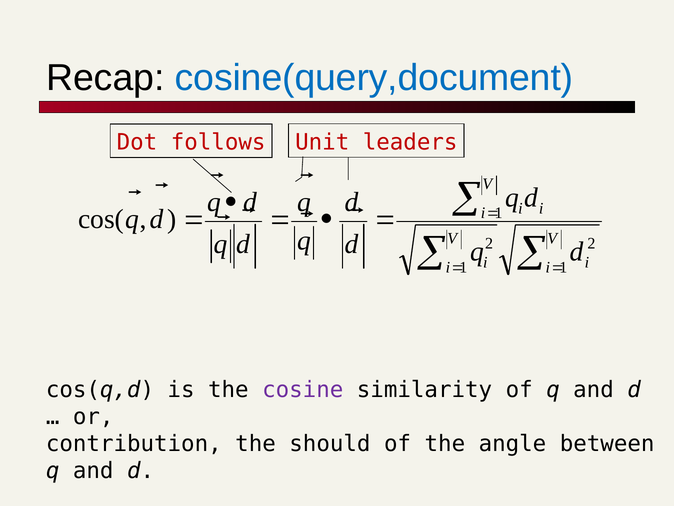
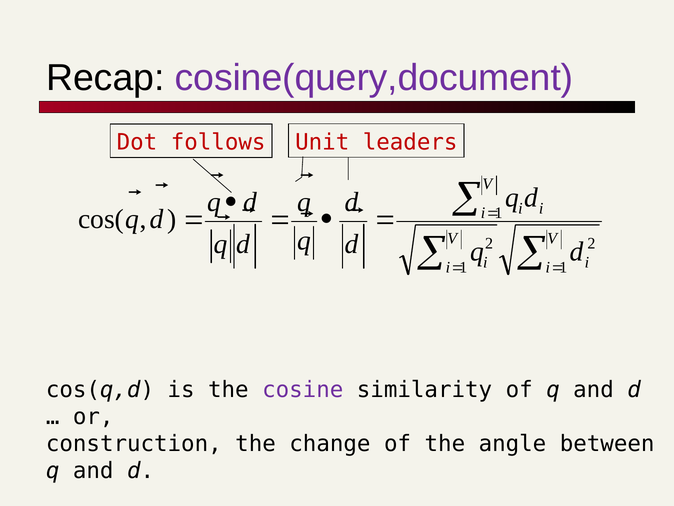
cosine(query,document colour: blue -> purple
contribution: contribution -> construction
should: should -> change
